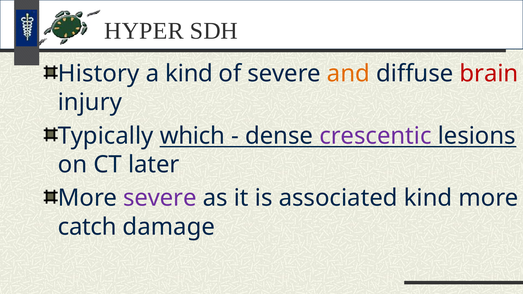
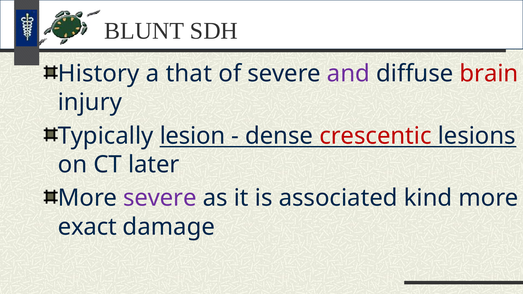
HYPER: HYPER -> BLUNT
a kind: kind -> that
and colour: orange -> purple
which: which -> lesion
crescentic colour: purple -> red
catch: catch -> exact
